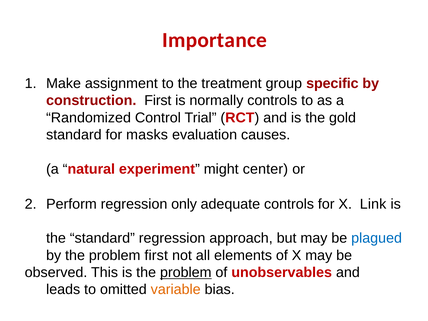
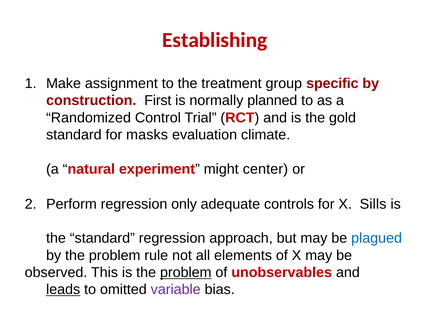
Importance: Importance -> Establishing
normally controls: controls -> planned
causes: causes -> climate
Link: Link -> Sills
problem first: first -> rule
leads underline: none -> present
variable colour: orange -> purple
